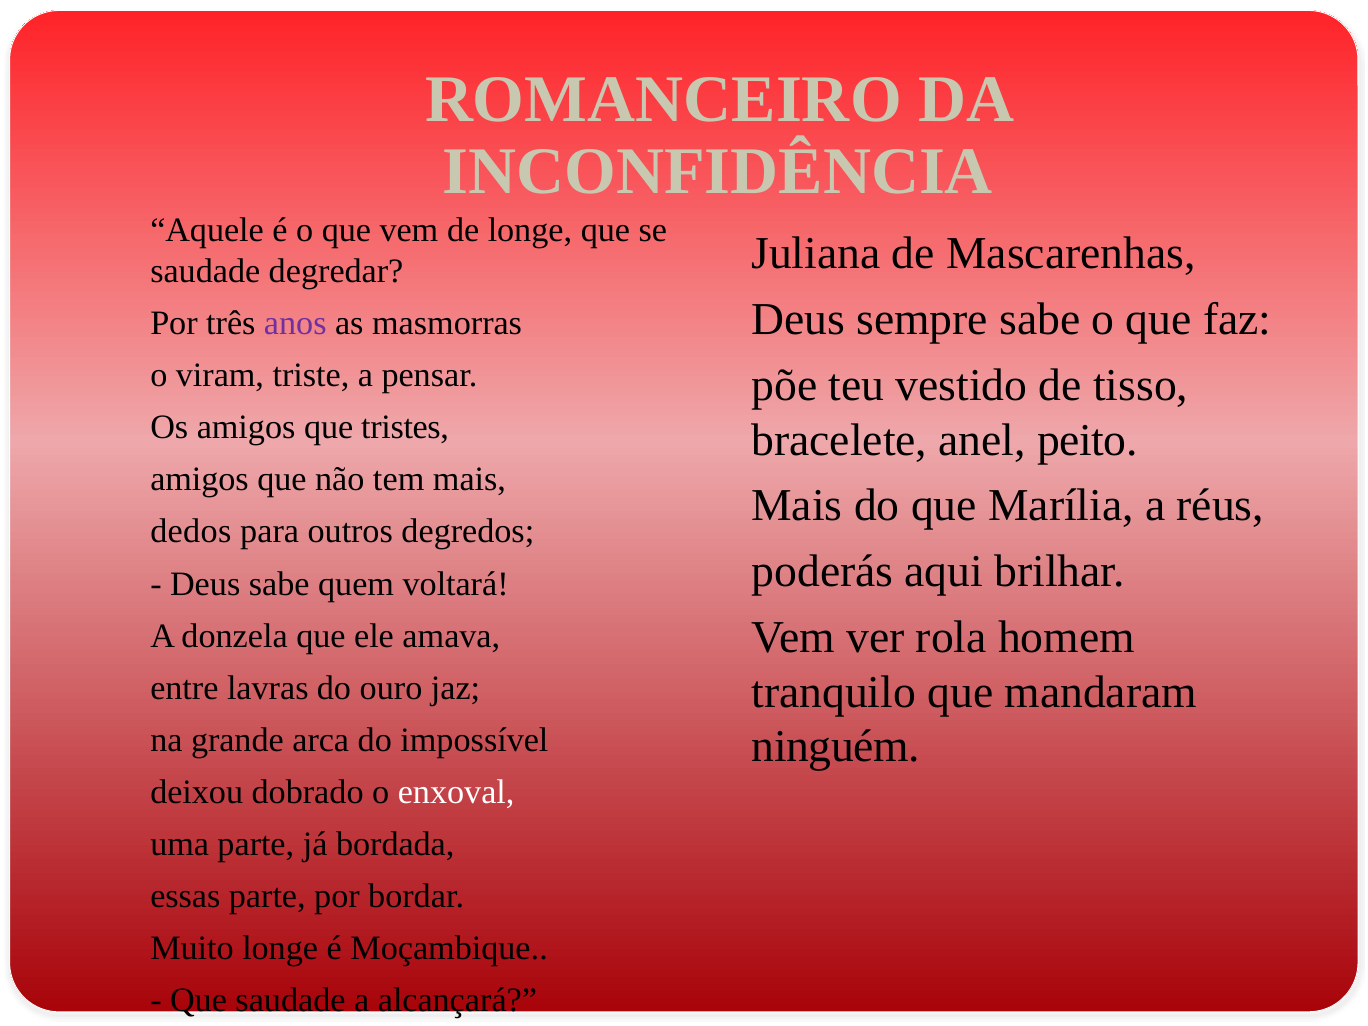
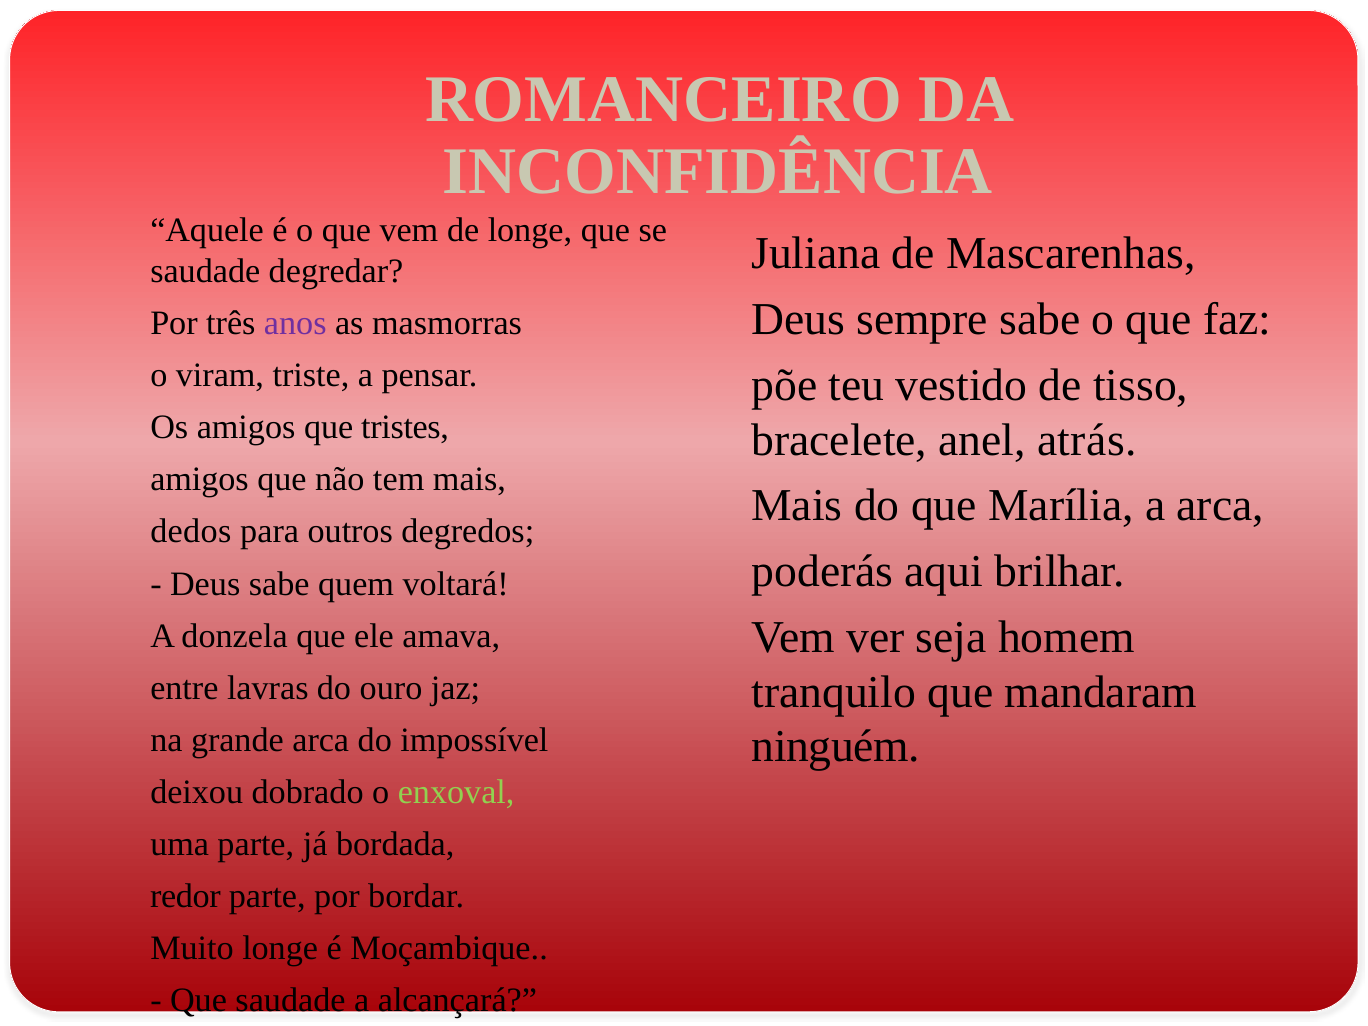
peito: peito -> atrás
a réus: réus -> arca
rola: rola -> seja
enxoval colour: white -> light green
essas: essas -> redor
